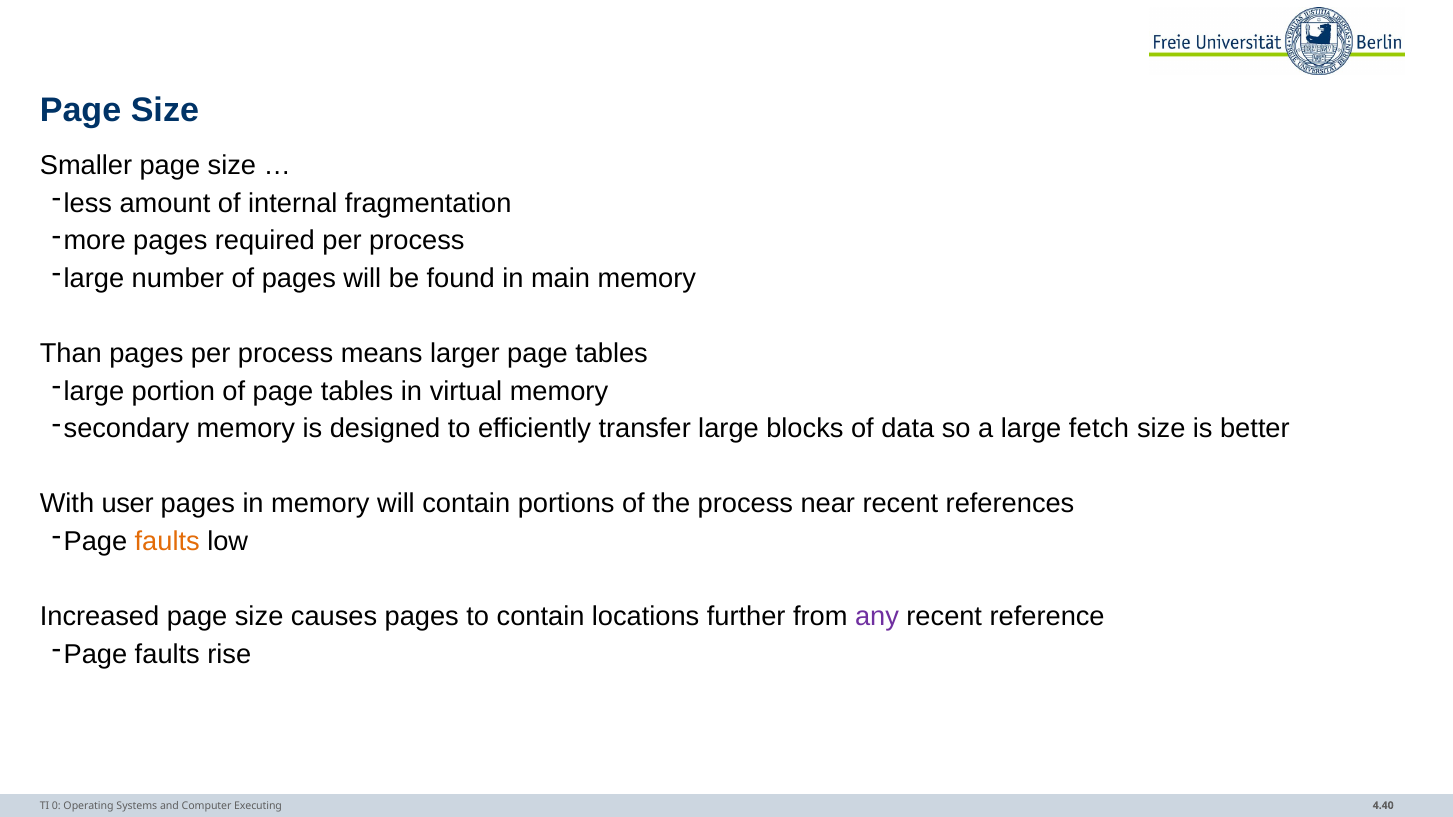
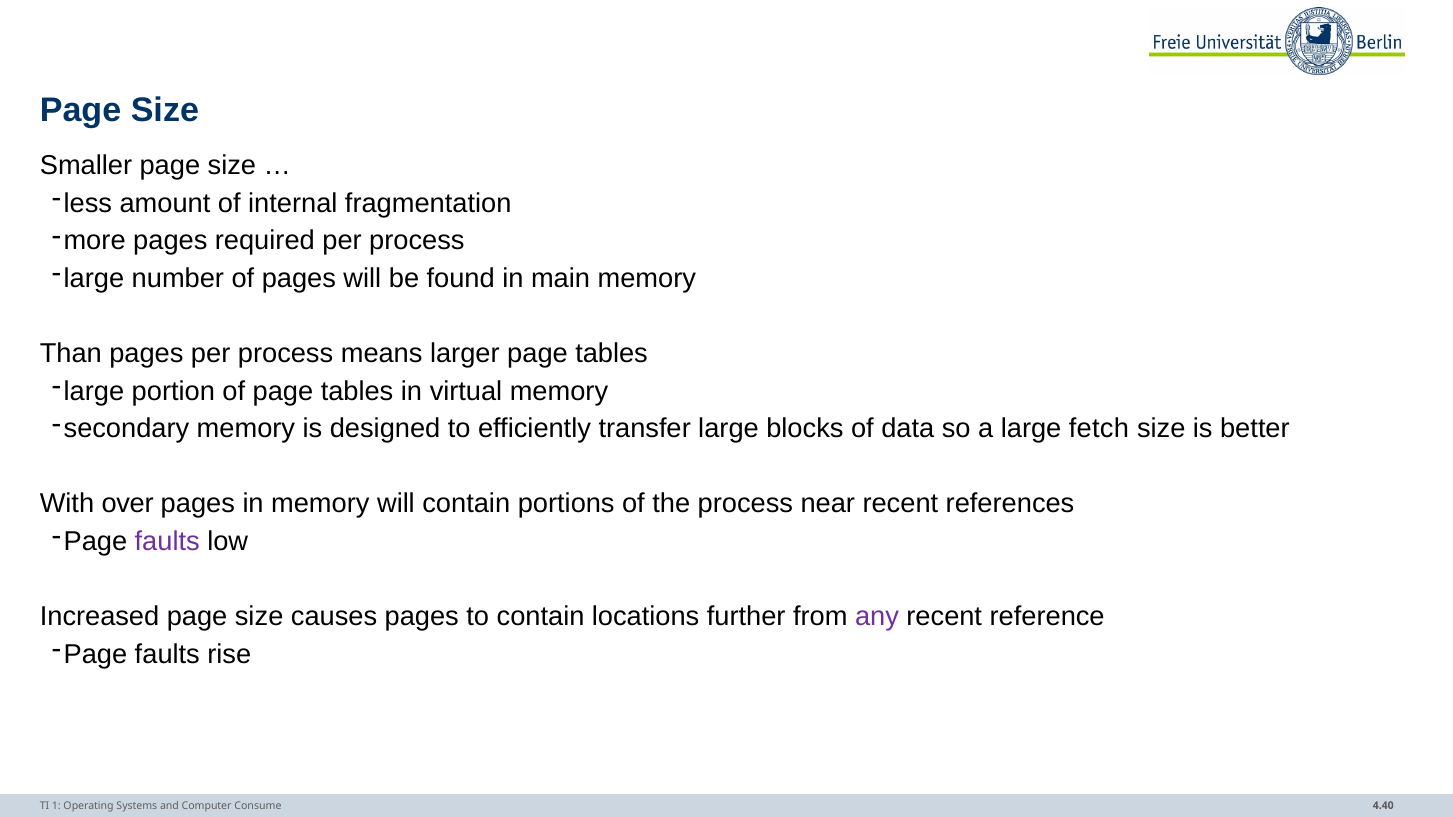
user: user -> over
faults at (167, 542) colour: orange -> purple
0: 0 -> 1
Executing: Executing -> Consume
